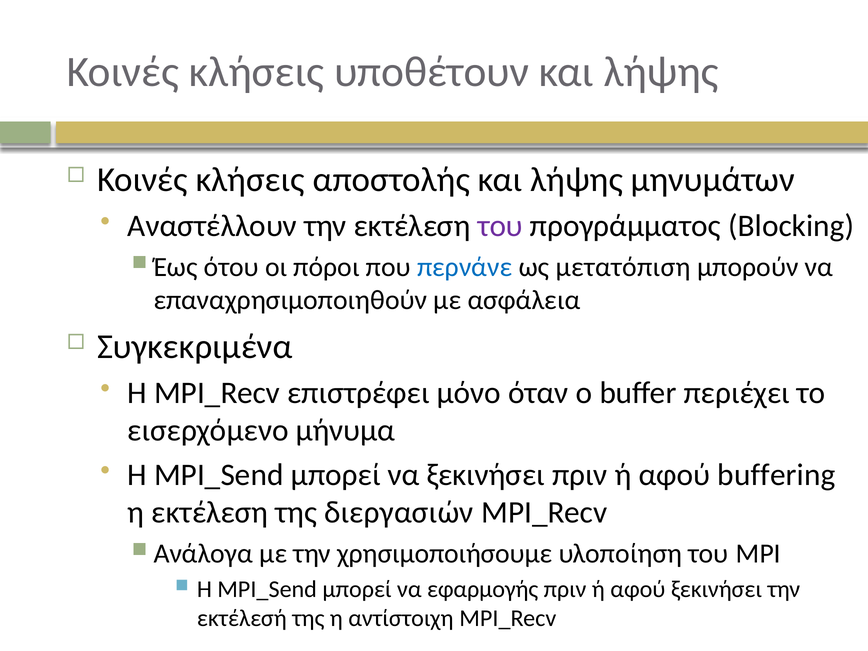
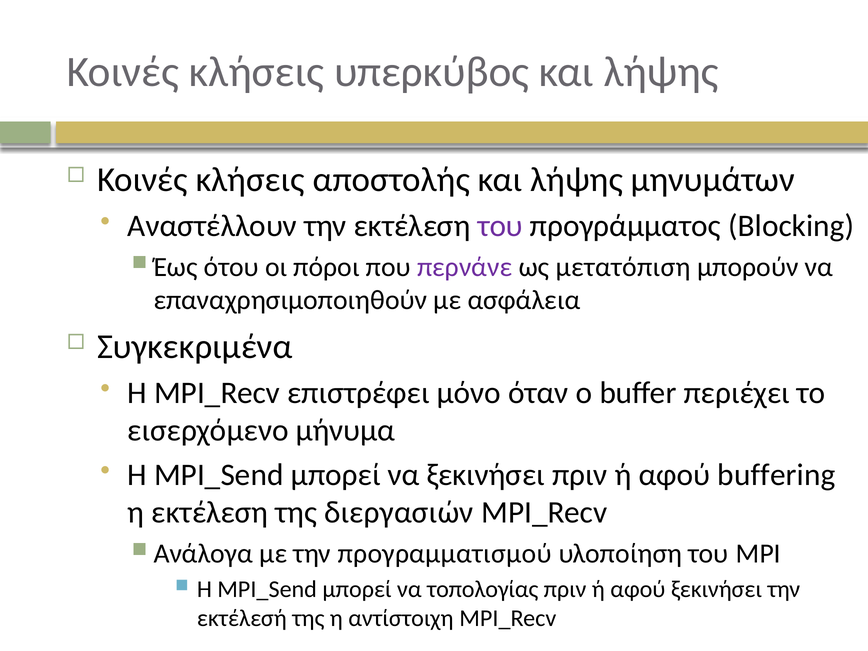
υποθέτουν: υποθέτουν -> υπερκύβος
περνάνε colour: blue -> purple
χρησιμοποιήσουμε: χρησιμοποιήσουμε -> προγραμματισμού
εφαρμογής: εφαρμογής -> τοπολογίας
